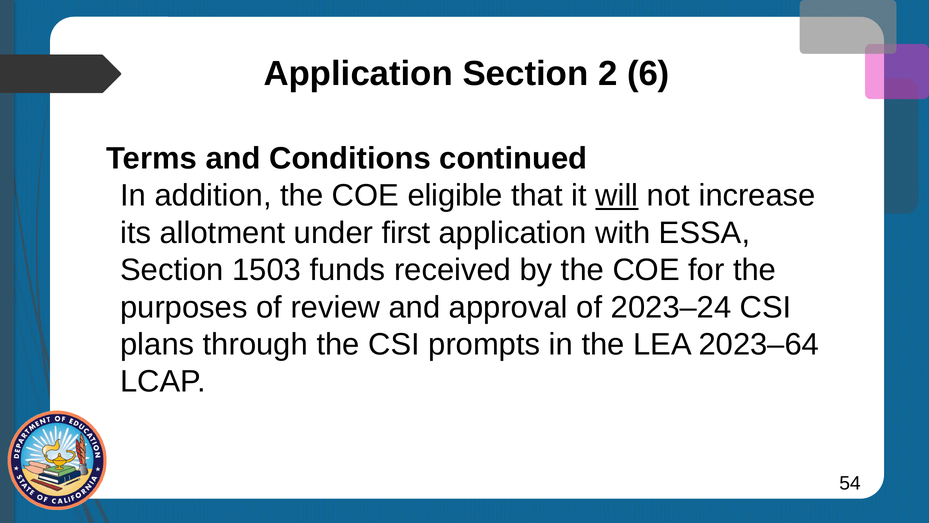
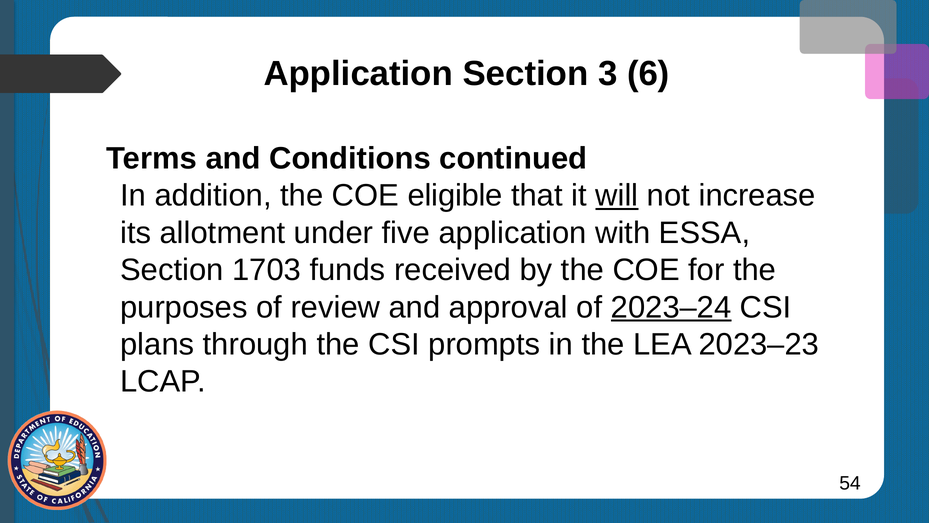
2: 2 -> 3
first: first -> five
1503: 1503 -> 1703
2023–24 underline: none -> present
2023–64: 2023–64 -> 2023–23
